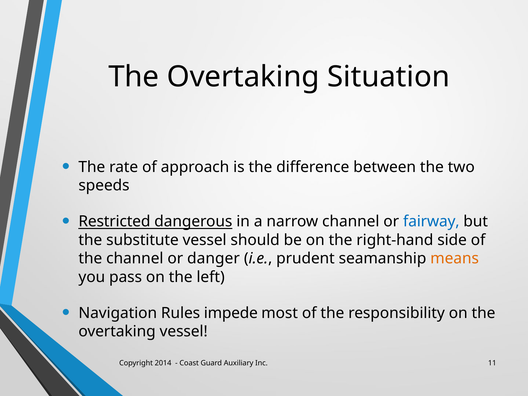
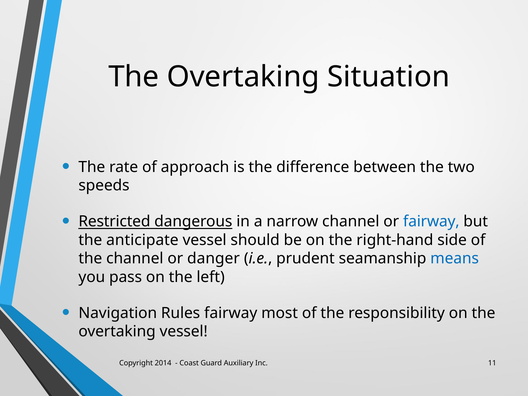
substitute: substitute -> anticipate
means colour: orange -> blue
Rules impede: impede -> fairway
